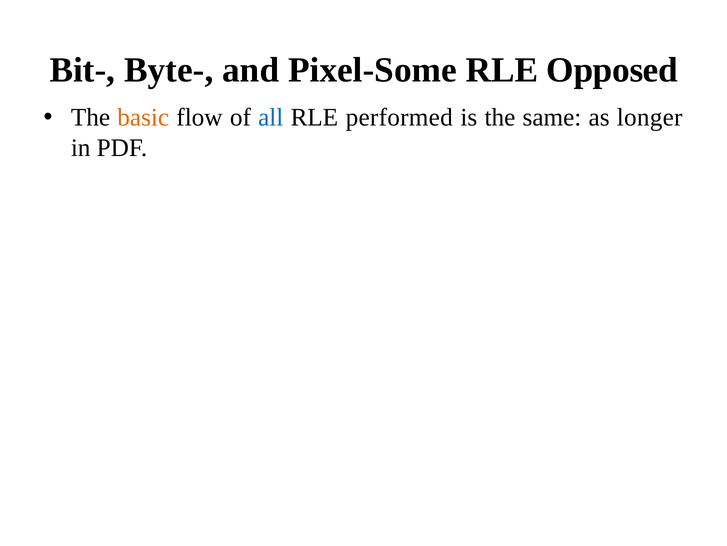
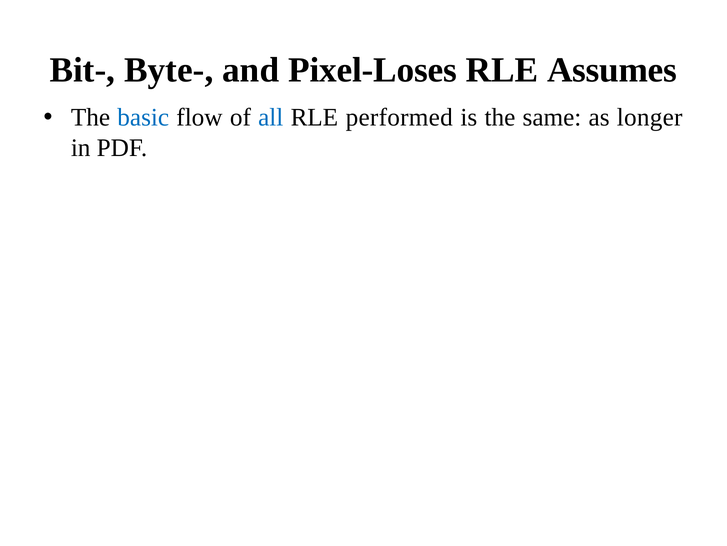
Pixel-Some: Pixel-Some -> Pixel-Loses
Opposed: Opposed -> Assumes
basic colour: orange -> blue
